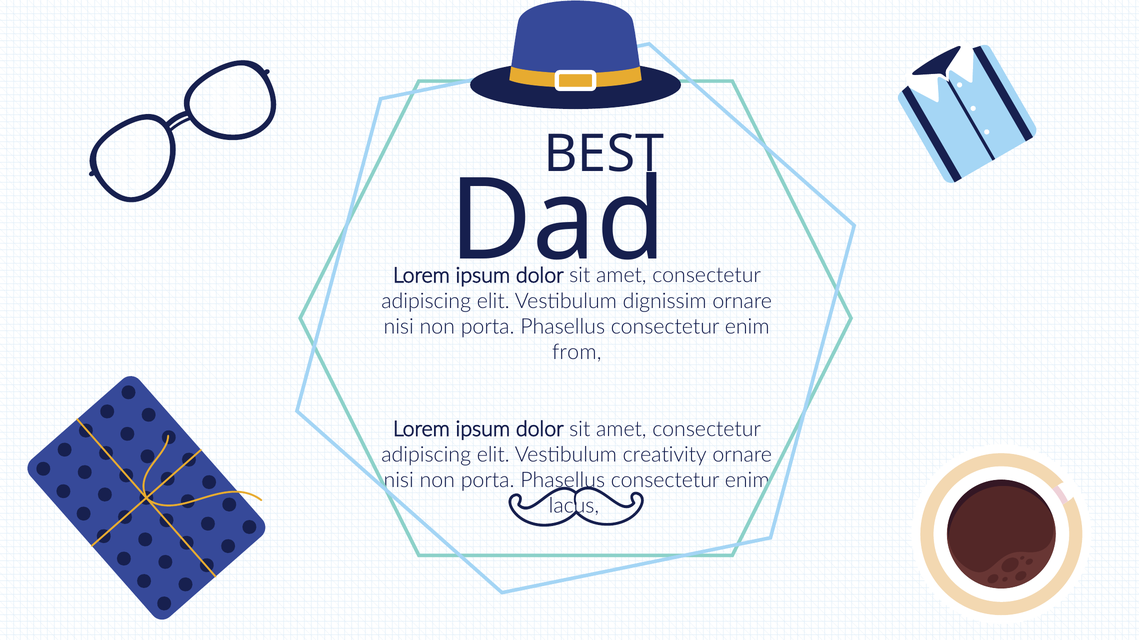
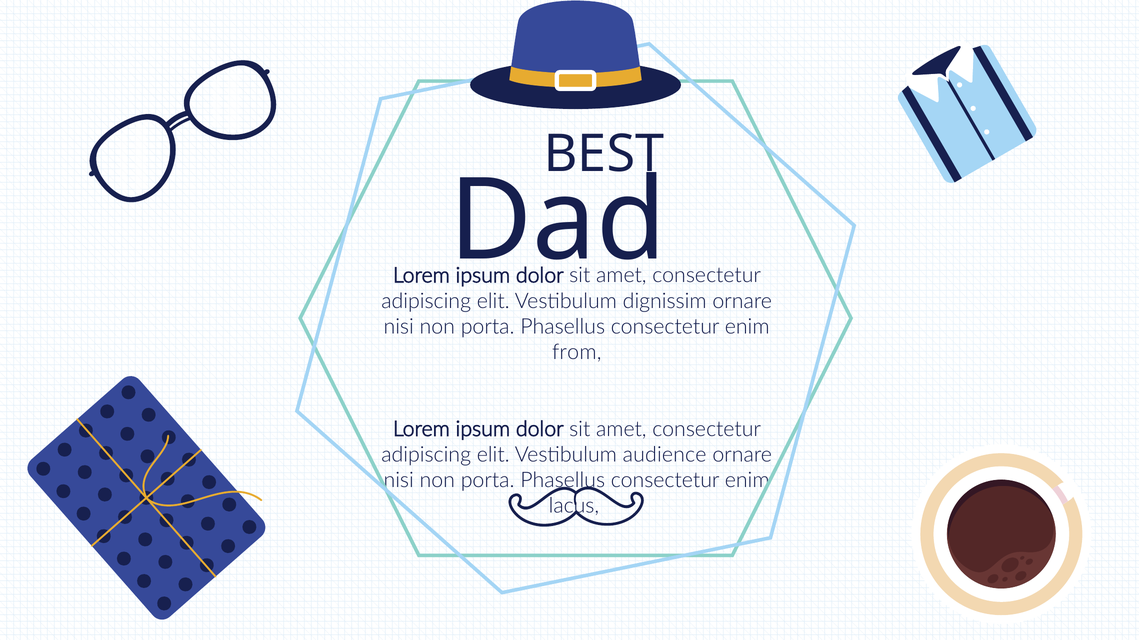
creativity: creativity -> audience
